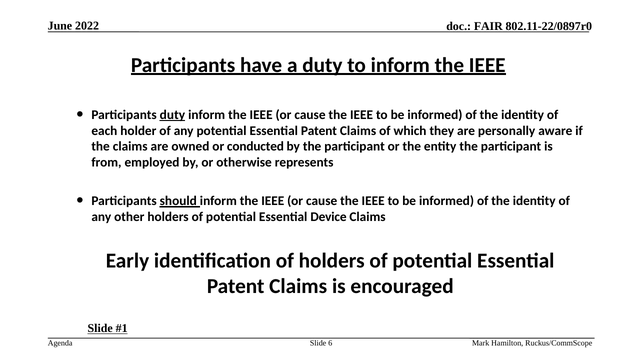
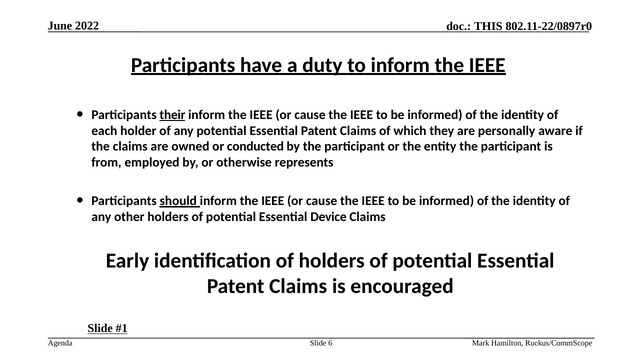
FAIR: FAIR -> THIS
Participants duty: duty -> their
